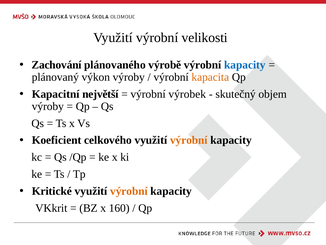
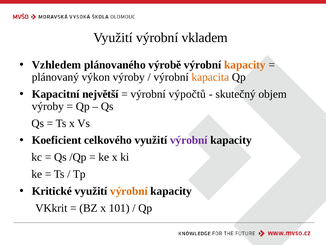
velikosti: velikosti -> vkladem
Zachování: Zachování -> Vzhledem
kapacity at (245, 65) colour: blue -> orange
výrobek: výrobek -> výpočtů
výrobní at (189, 140) colour: orange -> purple
160: 160 -> 101
